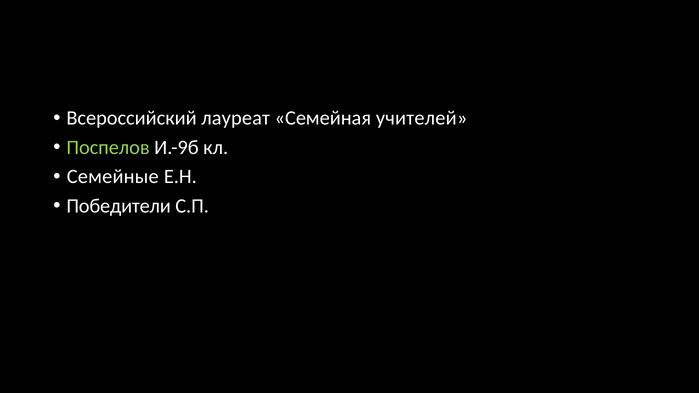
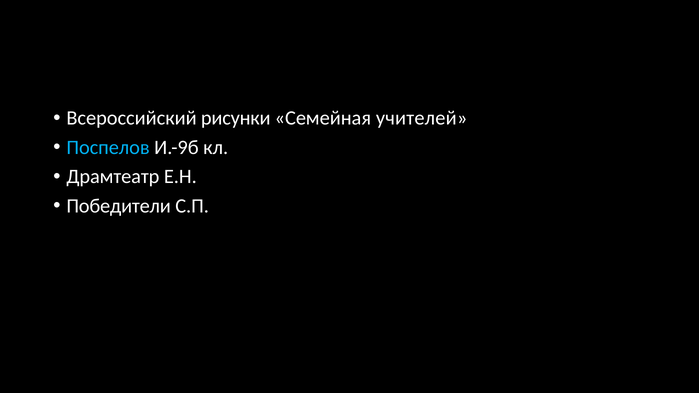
лауреат: лауреат -> рисунки
Поспелов colour: light green -> light blue
Семейные: Семейные -> Драмтеатр
